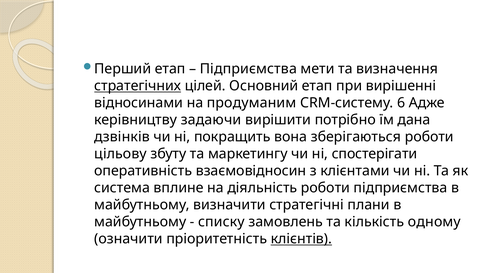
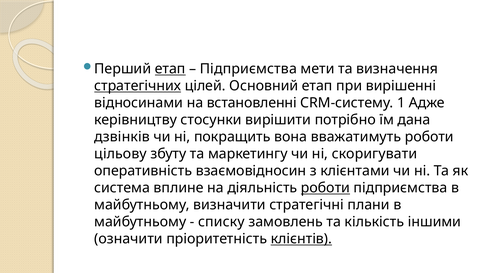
етап at (170, 69) underline: none -> present
продуманим: продуманим -> встановленні
6: 6 -> 1
задаючи: задаючи -> стосунки
зберігаються: зберігаються -> вважатимуть
спостерігати: спостерігати -> скоригувати
роботи at (325, 188) underline: none -> present
одному: одному -> іншими
